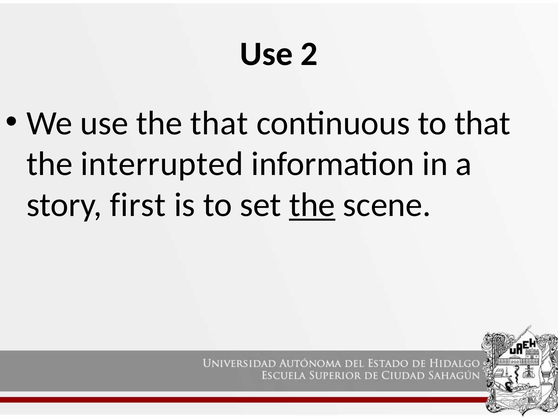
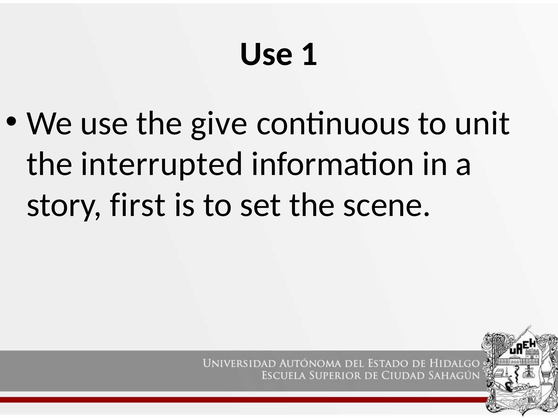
2: 2 -> 1
the that: that -> give
to that: that -> unit
the at (312, 205) underline: present -> none
